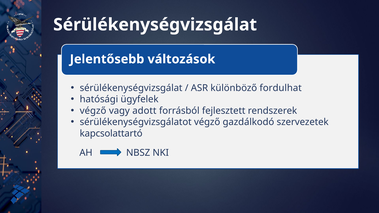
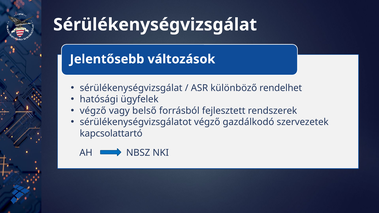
fordulhat: fordulhat -> rendelhet
adott: adott -> belső
